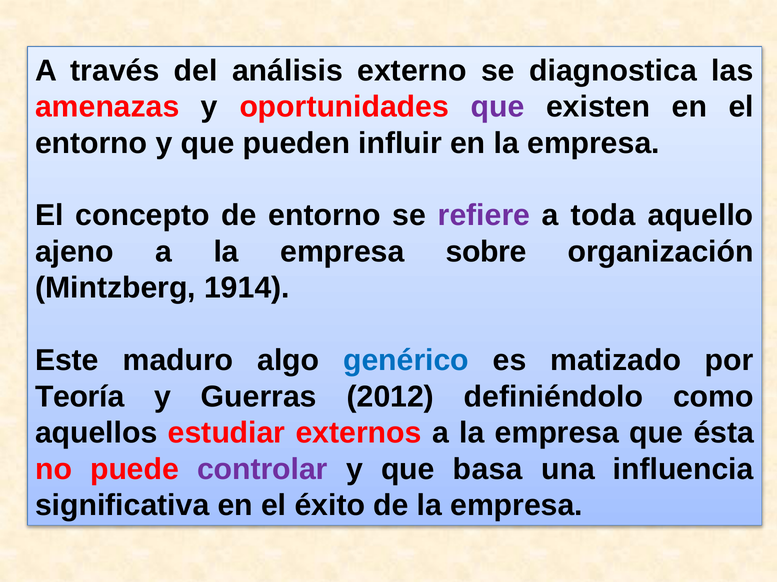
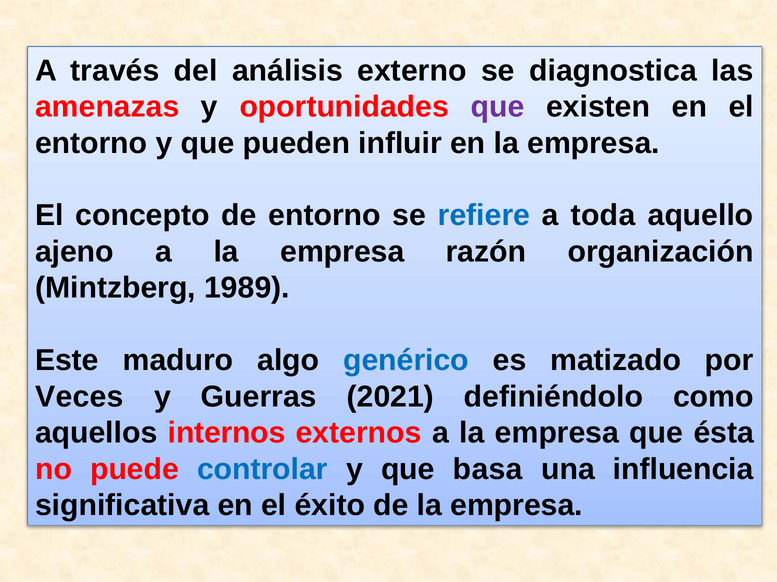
refiere colour: purple -> blue
sobre: sobre -> razón
1914: 1914 -> 1989
Teoría: Teoría -> Veces
2012: 2012 -> 2021
estudiar: estudiar -> internos
controlar colour: purple -> blue
